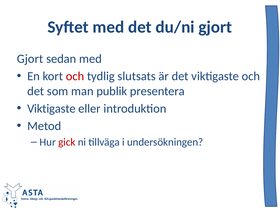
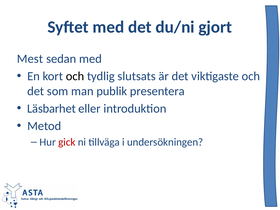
Gjort at (30, 59): Gjort -> Mest
och at (75, 76) colour: red -> black
Viktigaste at (51, 109): Viktigaste -> Läsbarhet
